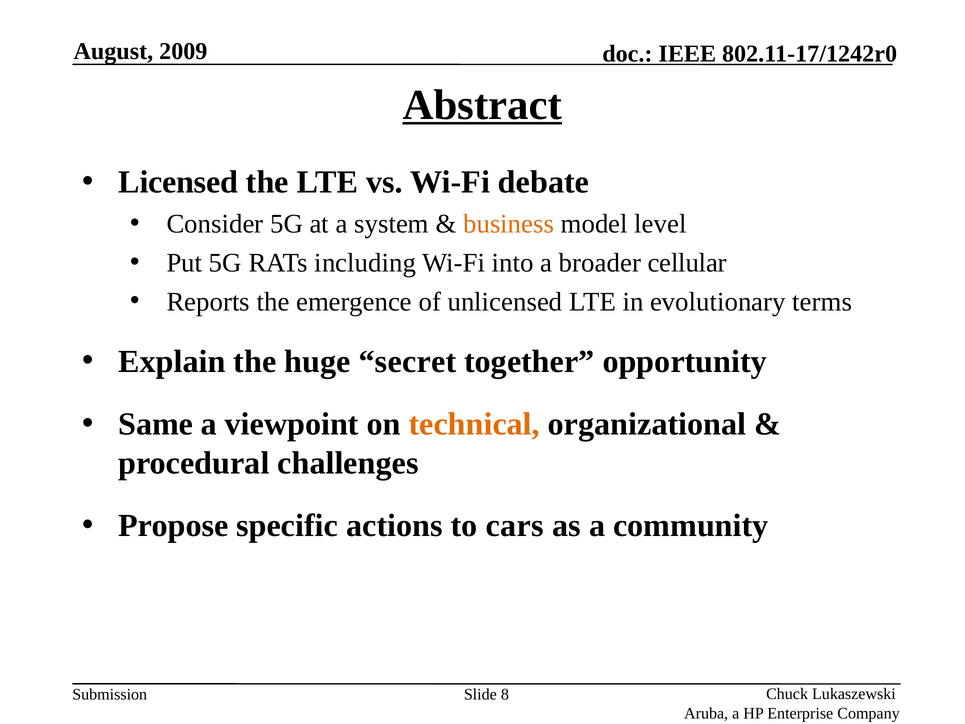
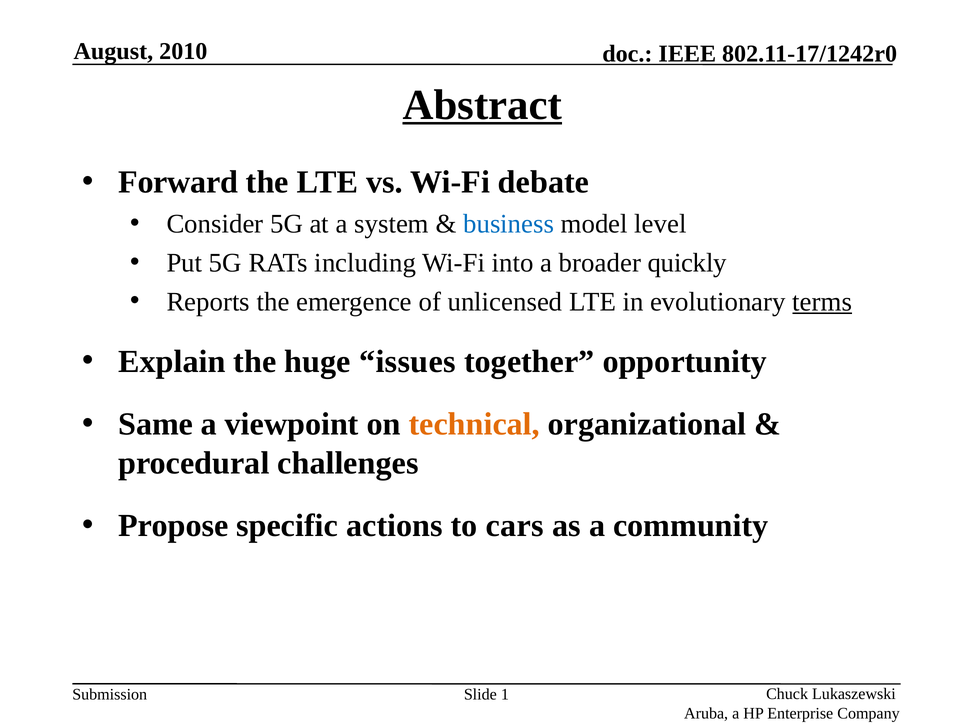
2009: 2009 -> 2010
Licensed: Licensed -> Forward
business colour: orange -> blue
cellular: cellular -> quickly
terms underline: none -> present
secret: secret -> issues
8: 8 -> 1
